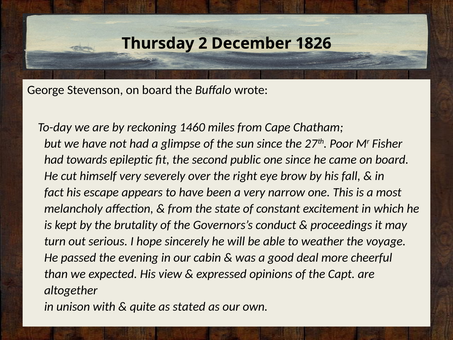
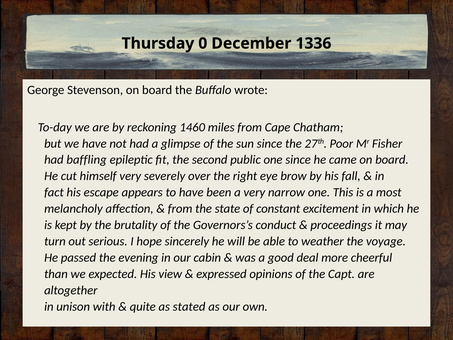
2: 2 -> 0
1826: 1826 -> 1336
towards: towards -> baffling
